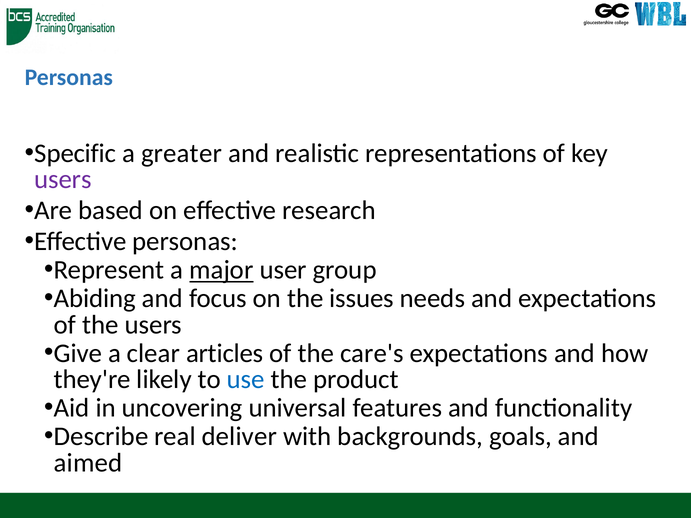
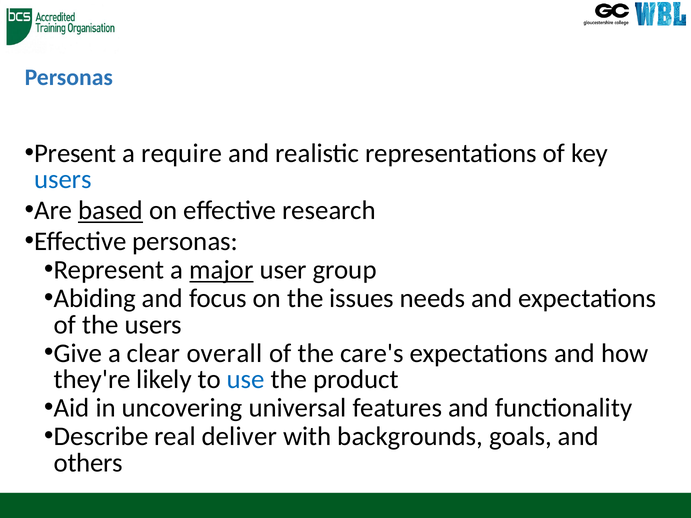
Specific: Specific -> Present
greater: greater -> require
users at (63, 180) colour: purple -> blue
based underline: none -> present
articles: articles -> overall
aimed: aimed -> others
